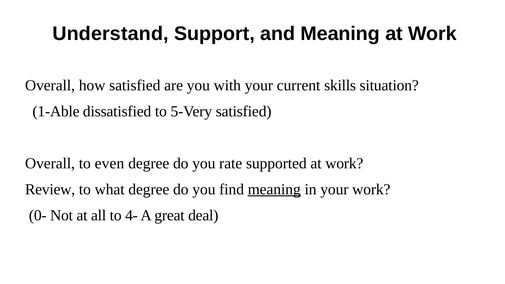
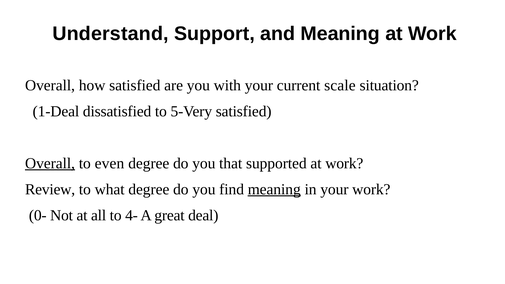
skills: skills -> scale
1-Able: 1-Able -> 1-Deal
Overall at (50, 163) underline: none -> present
rate: rate -> that
